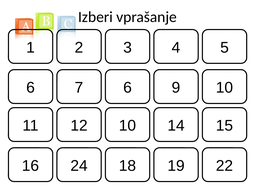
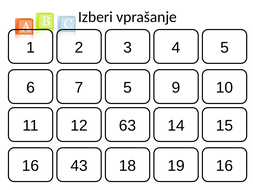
7 6: 6 -> 5
12 10: 10 -> 63
24: 24 -> 43
19 22: 22 -> 16
